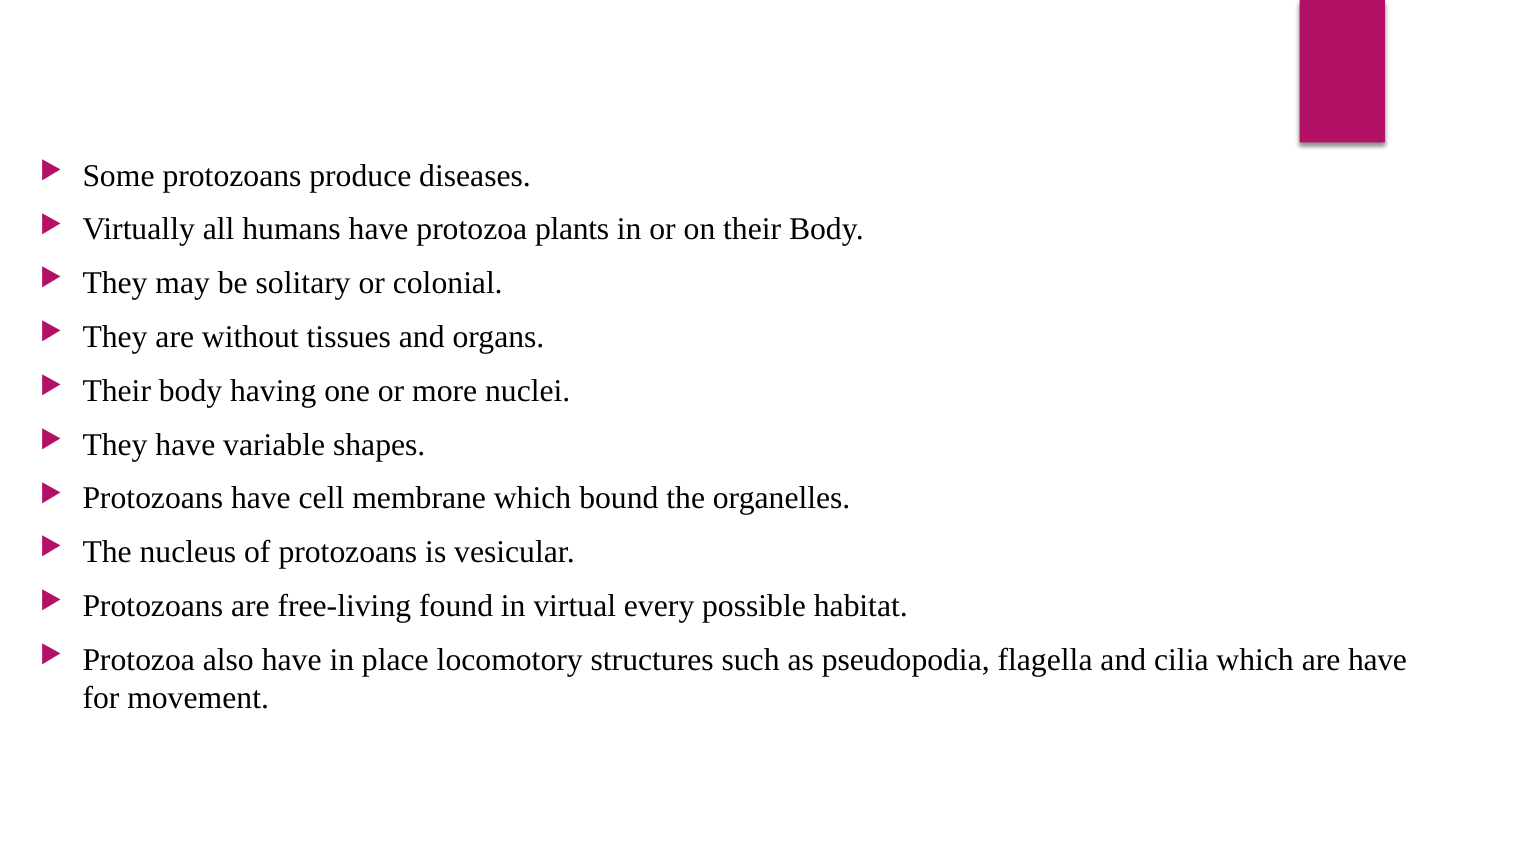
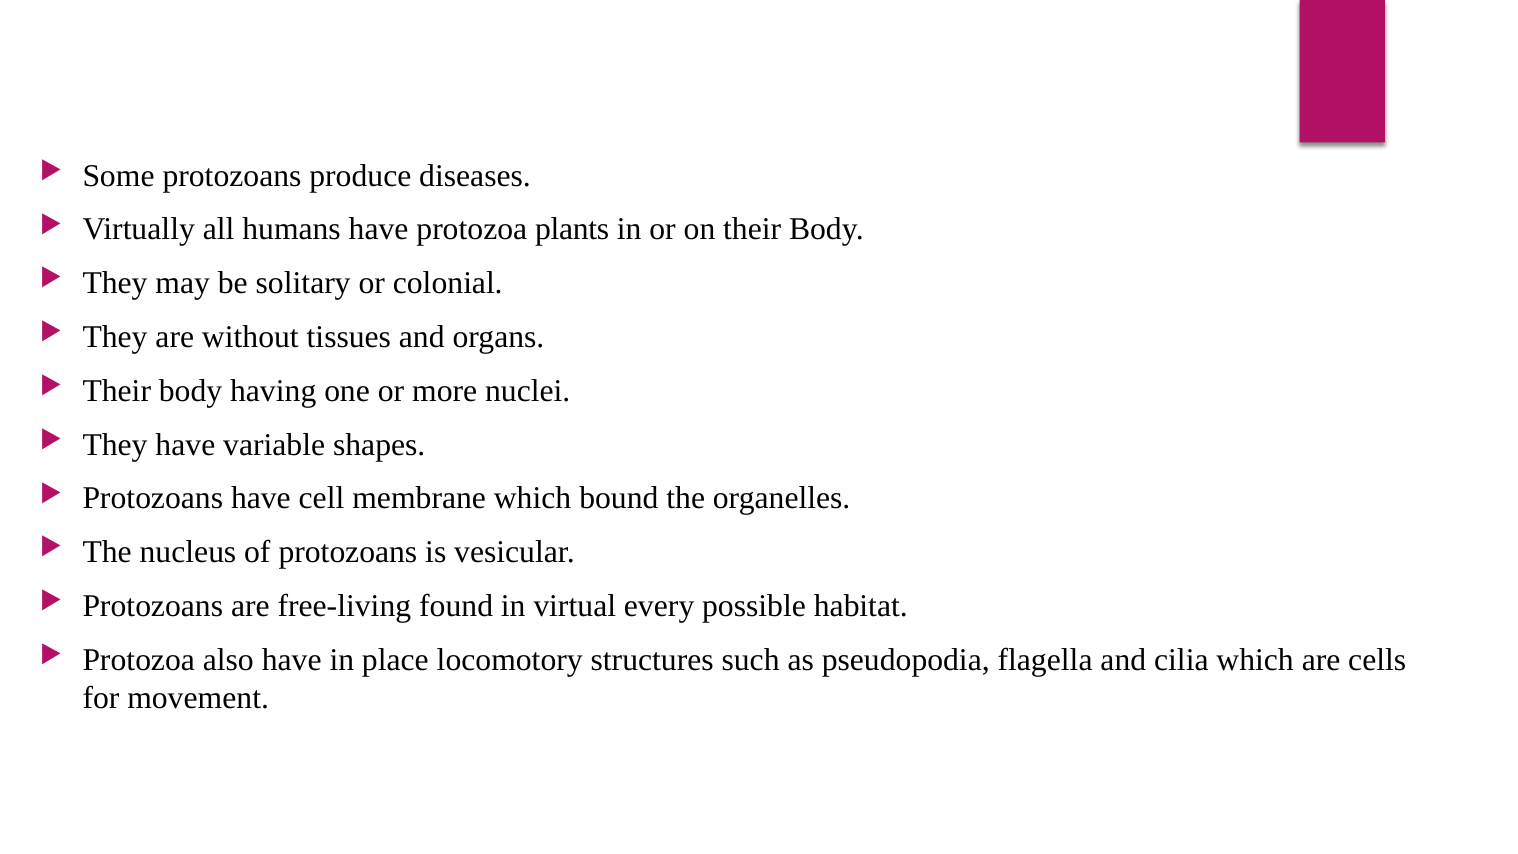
are have: have -> cells
